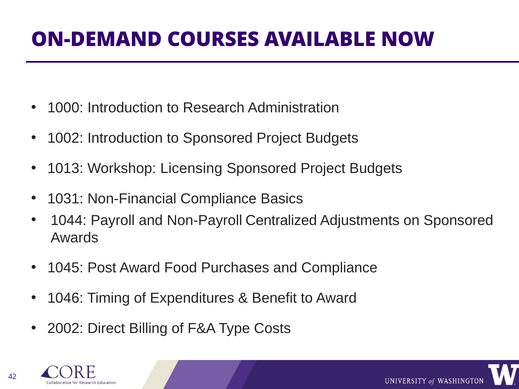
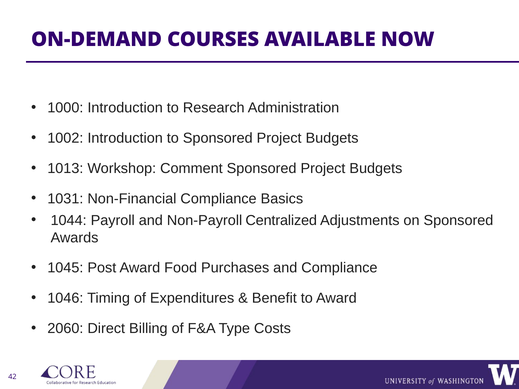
Licensing: Licensing -> Comment
2002: 2002 -> 2060
